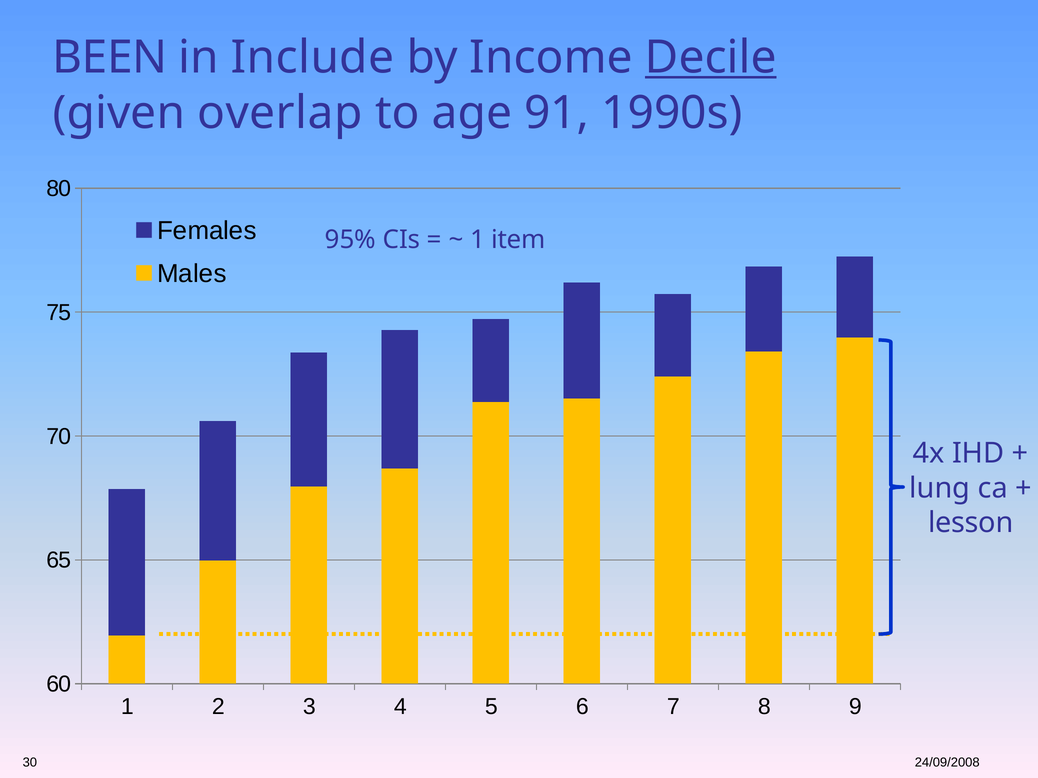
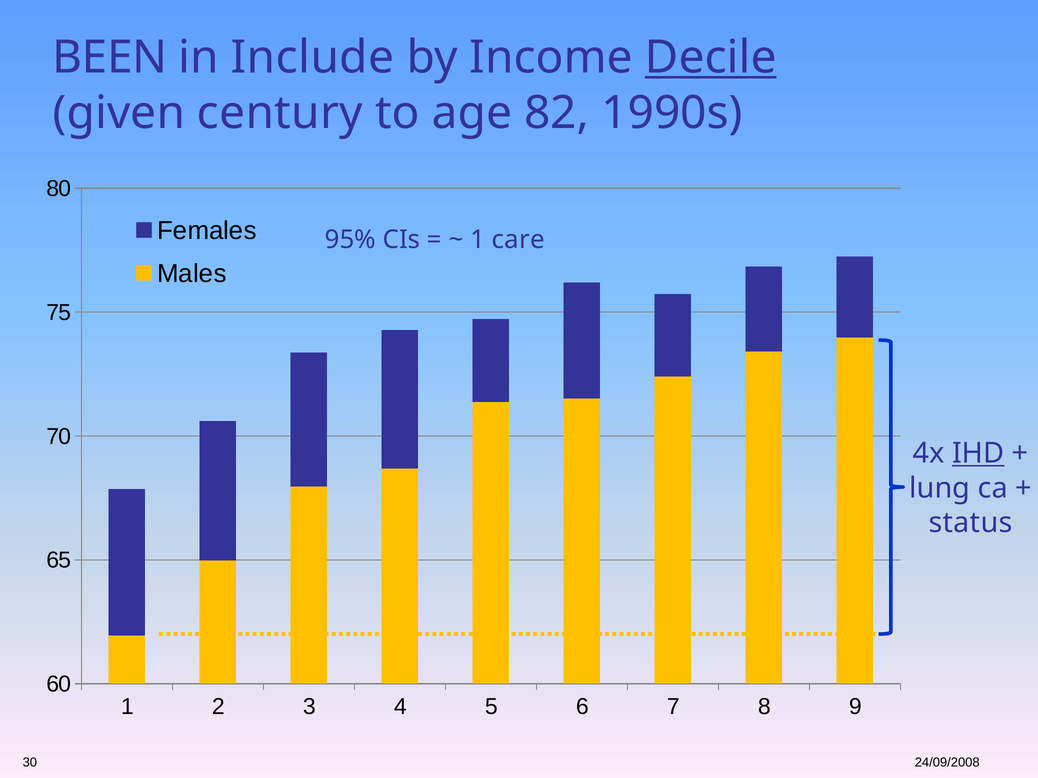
overlap: overlap -> century
91: 91 -> 82
item: item -> care
IHD underline: none -> present
lesson: lesson -> status
